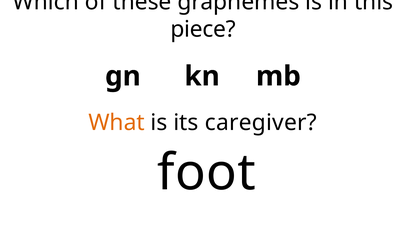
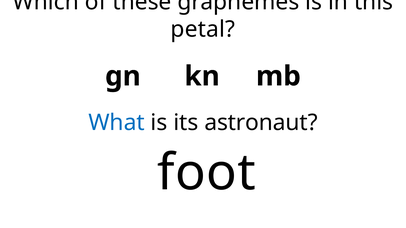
piece: piece -> petal
What colour: orange -> blue
caregiver: caregiver -> astronaut
